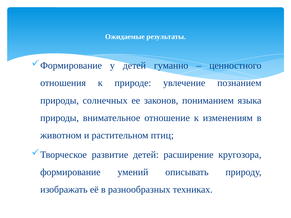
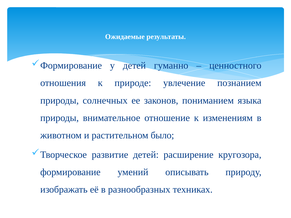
птиц: птиц -> было
